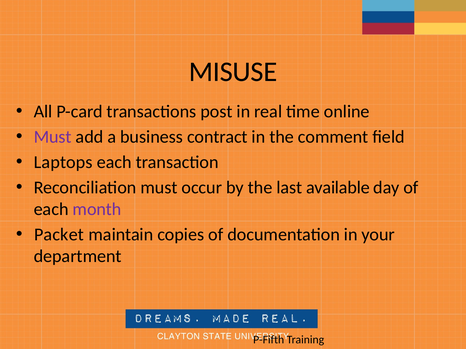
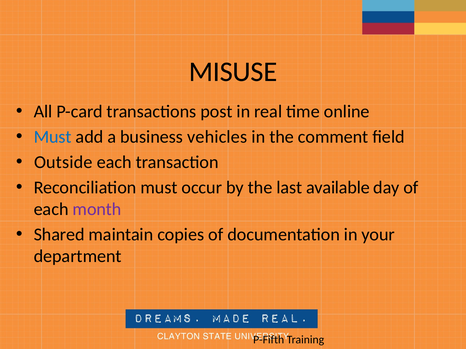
Must at (53, 137) colour: purple -> blue
contract: contract -> vehicles
Laptops: Laptops -> Outside
Packet: Packet -> Shared
